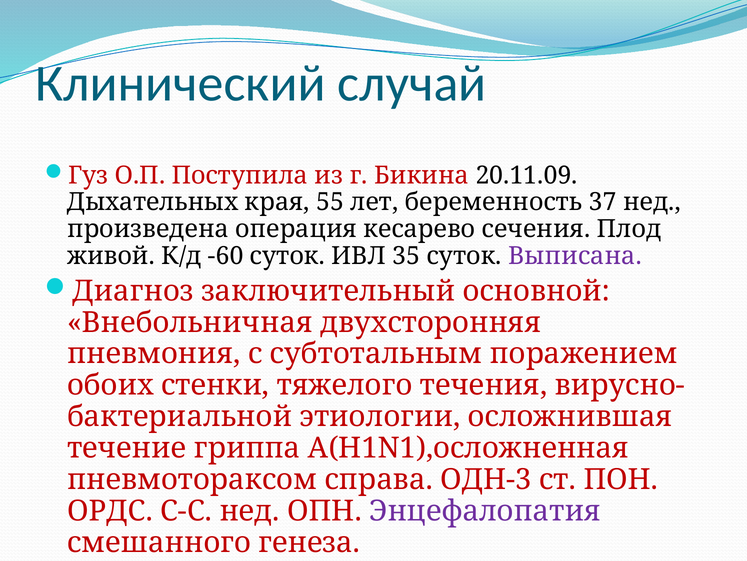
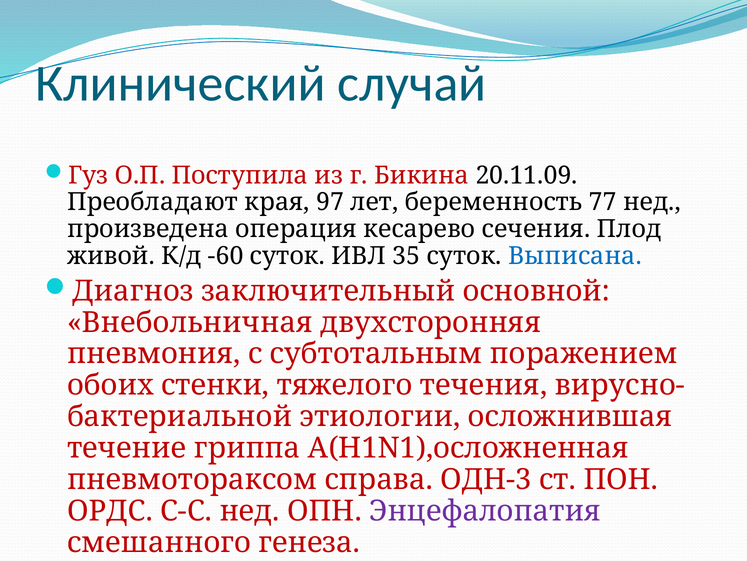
Дыхательных: Дыхательных -> Преобладают
55: 55 -> 97
37: 37 -> 77
Выписана colour: purple -> blue
